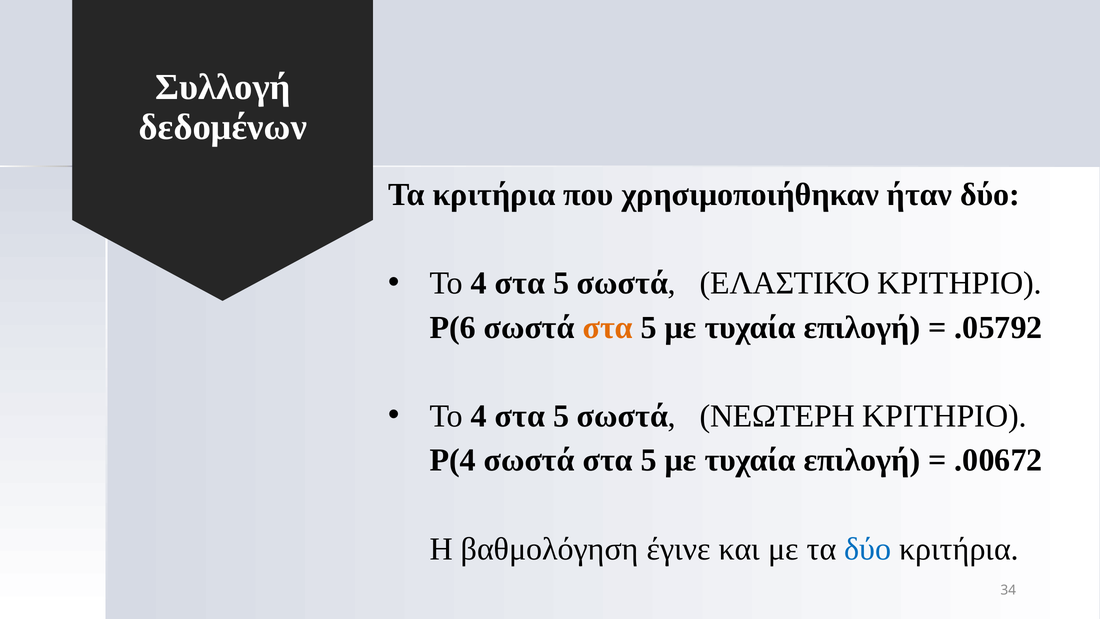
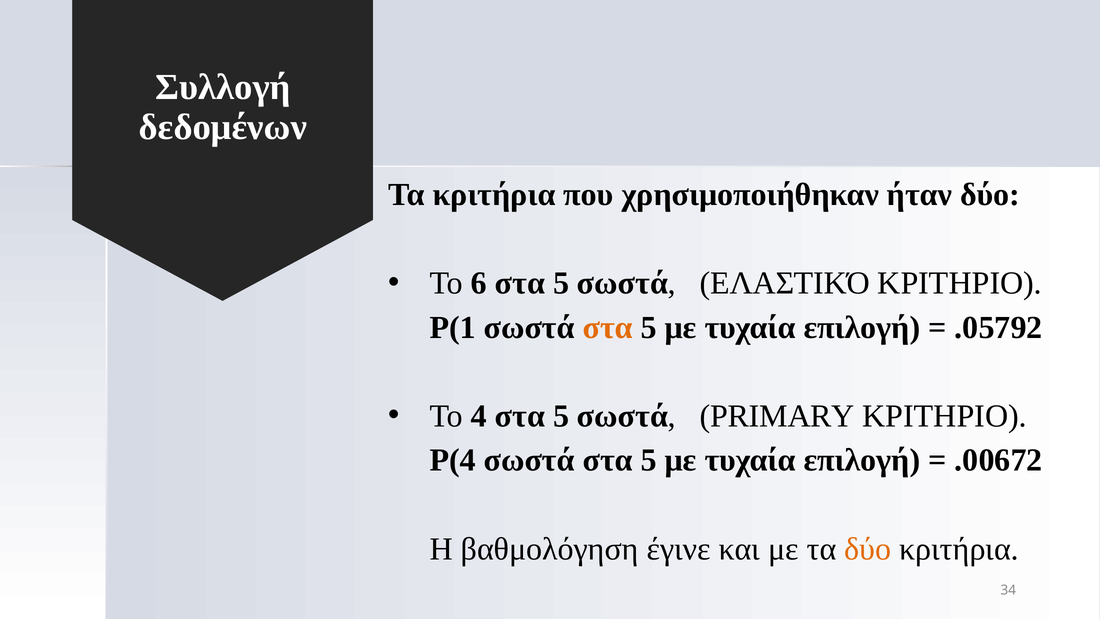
4 at (479, 283): 4 -> 6
Ρ(6: Ρ(6 -> Ρ(1
ΝΕΩΤΕΡΗ: ΝΕΩΤΕΡΗ -> PRIMARY
δύο at (868, 549) colour: blue -> orange
